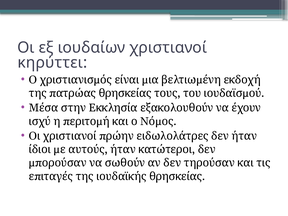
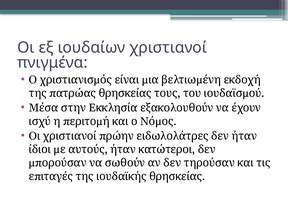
κηρύττει: κηρύττει -> πνιγμένα
